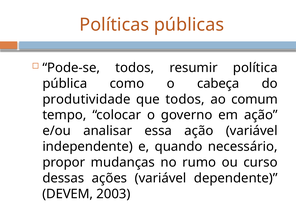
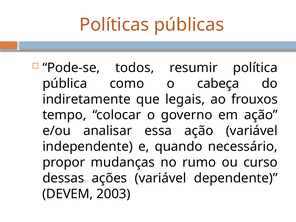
produtividade: produtividade -> indiretamente
que todos: todos -> legais
comum: comum -> frouxos
